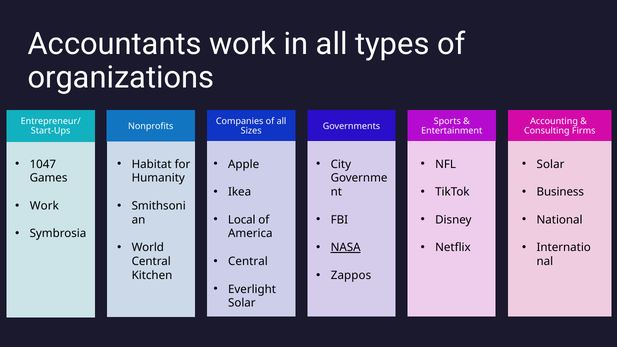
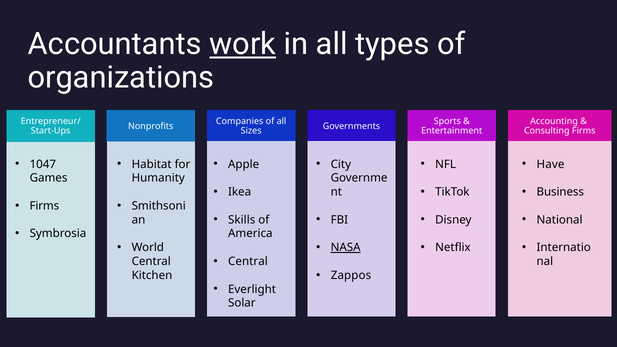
work at (243, 44) underline: none -> present
Solar at (551, 164): Solar -> Have
Work at (44, 206): Work -> Firms
Local: Local -> Skills
